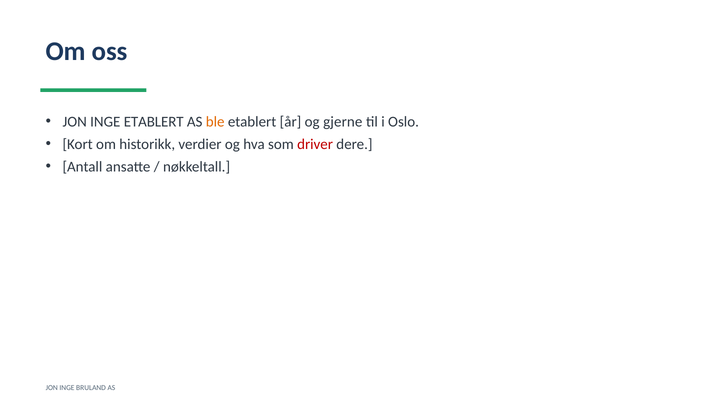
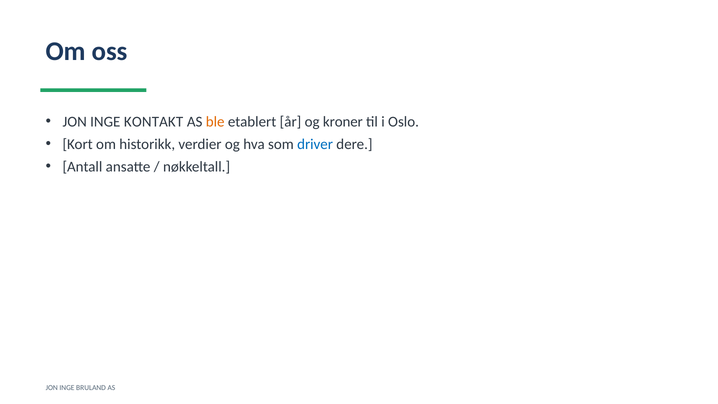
INGE ETABLERT: ETABLERT -> KONTAKT
gjerne: gjerne -> kroner
driver colour: red -> blue
